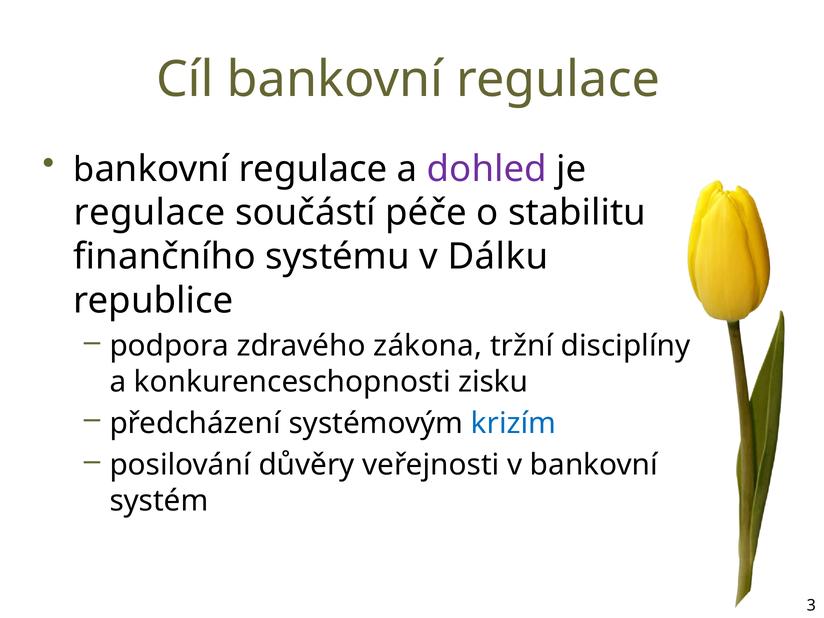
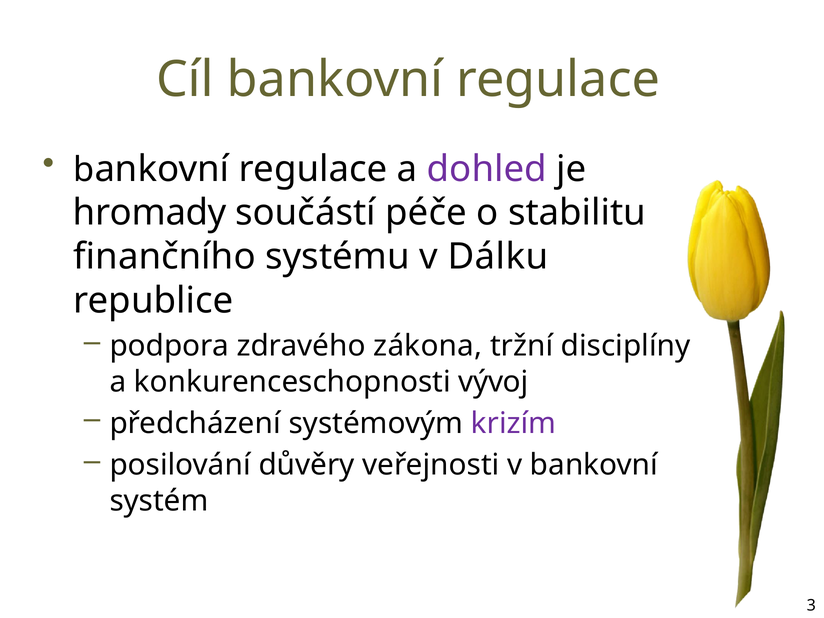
regulace at (149, 213): regulace -> hromady
zisku: zisku -> vývoj
krizím colour: blue -> purple
